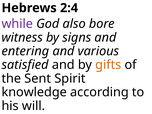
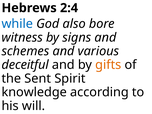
while colour: purple -> blue
entering: entering -> schemes
satisfied: satisfied -> deceitful
